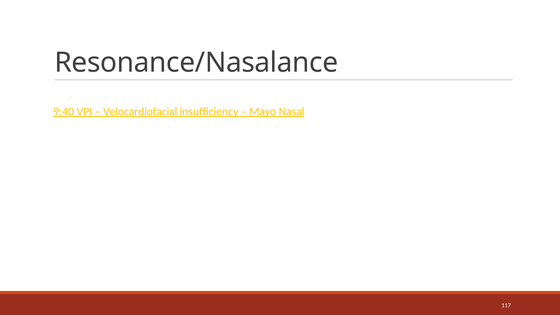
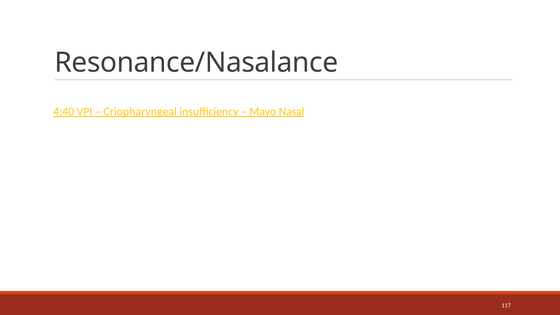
9:40: 9:40 -> 4:40
Velocardiofacial: Velocardiofacial -> Criopharyngeal
